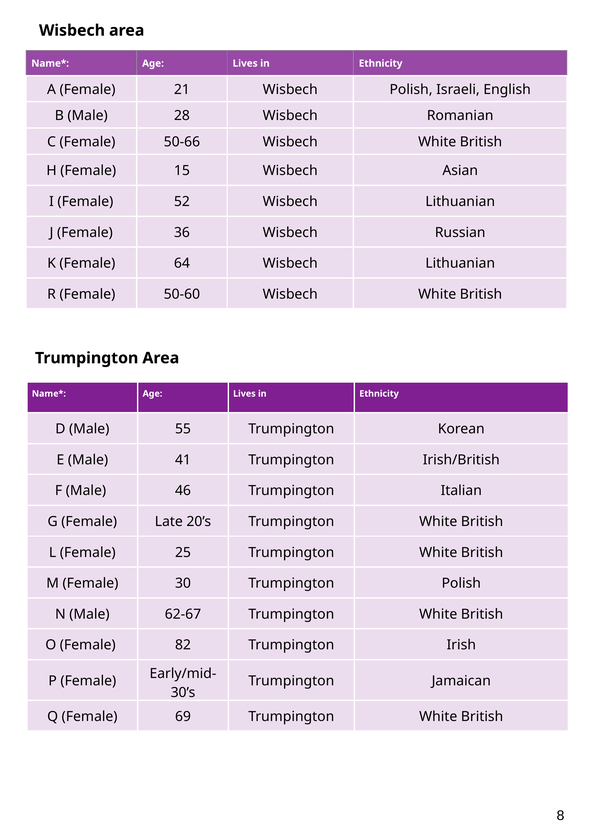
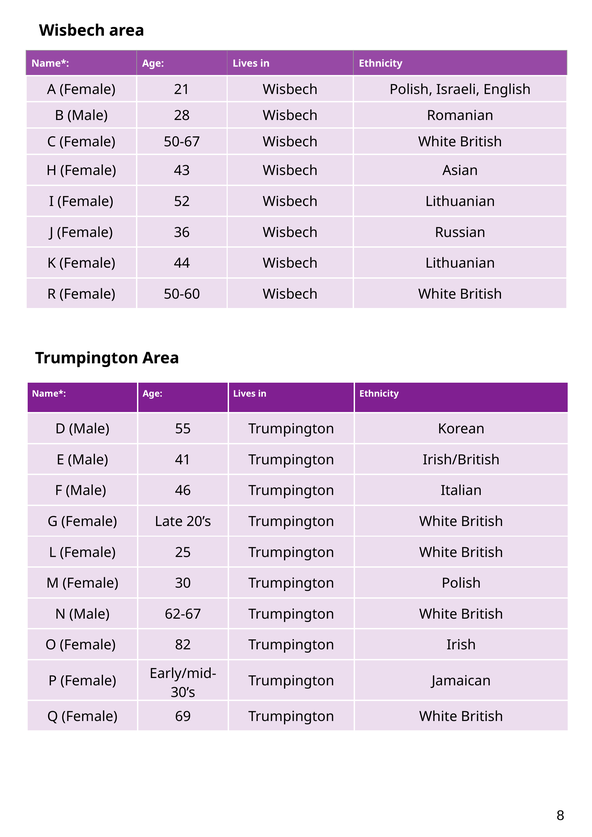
50-66: 50-66 -> 50-67
15: 15 -> 43
64: 64 -> 44
